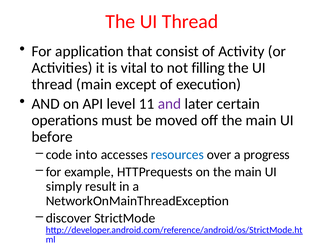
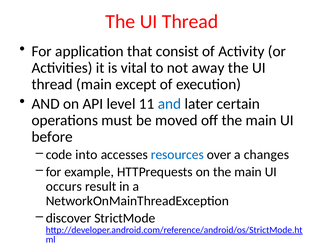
filling: filling -> away
and at (170, 104) colour: purple -> blue
progress: progress -> changes
simply: simply -> occurs
